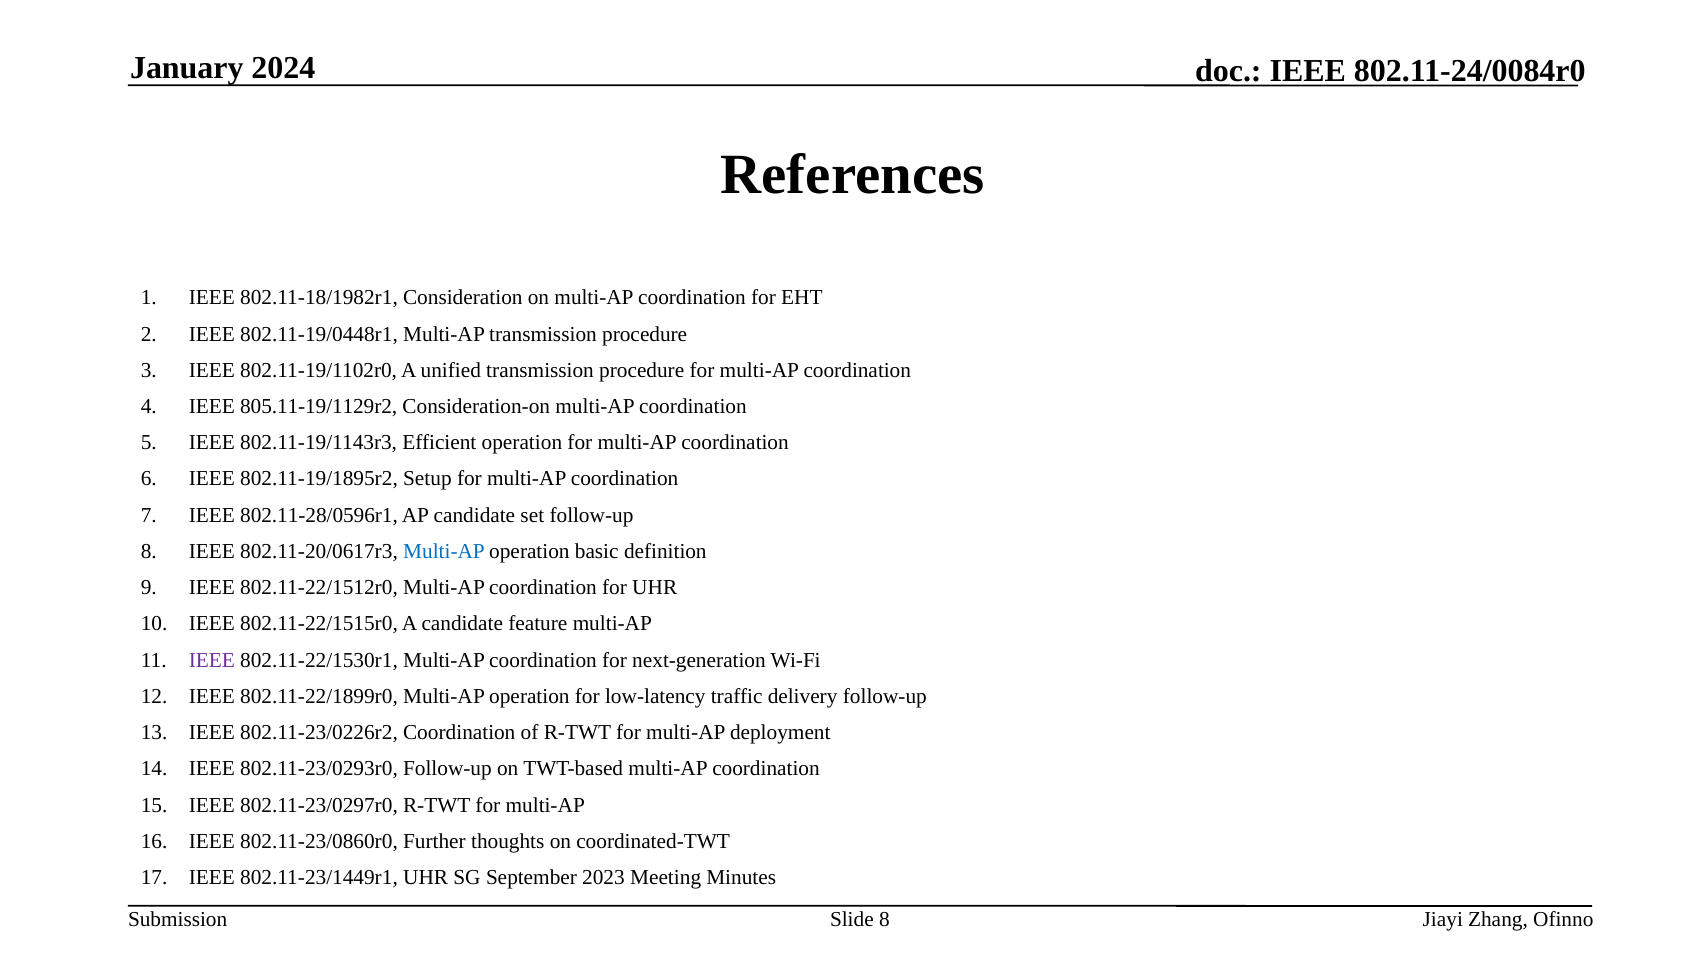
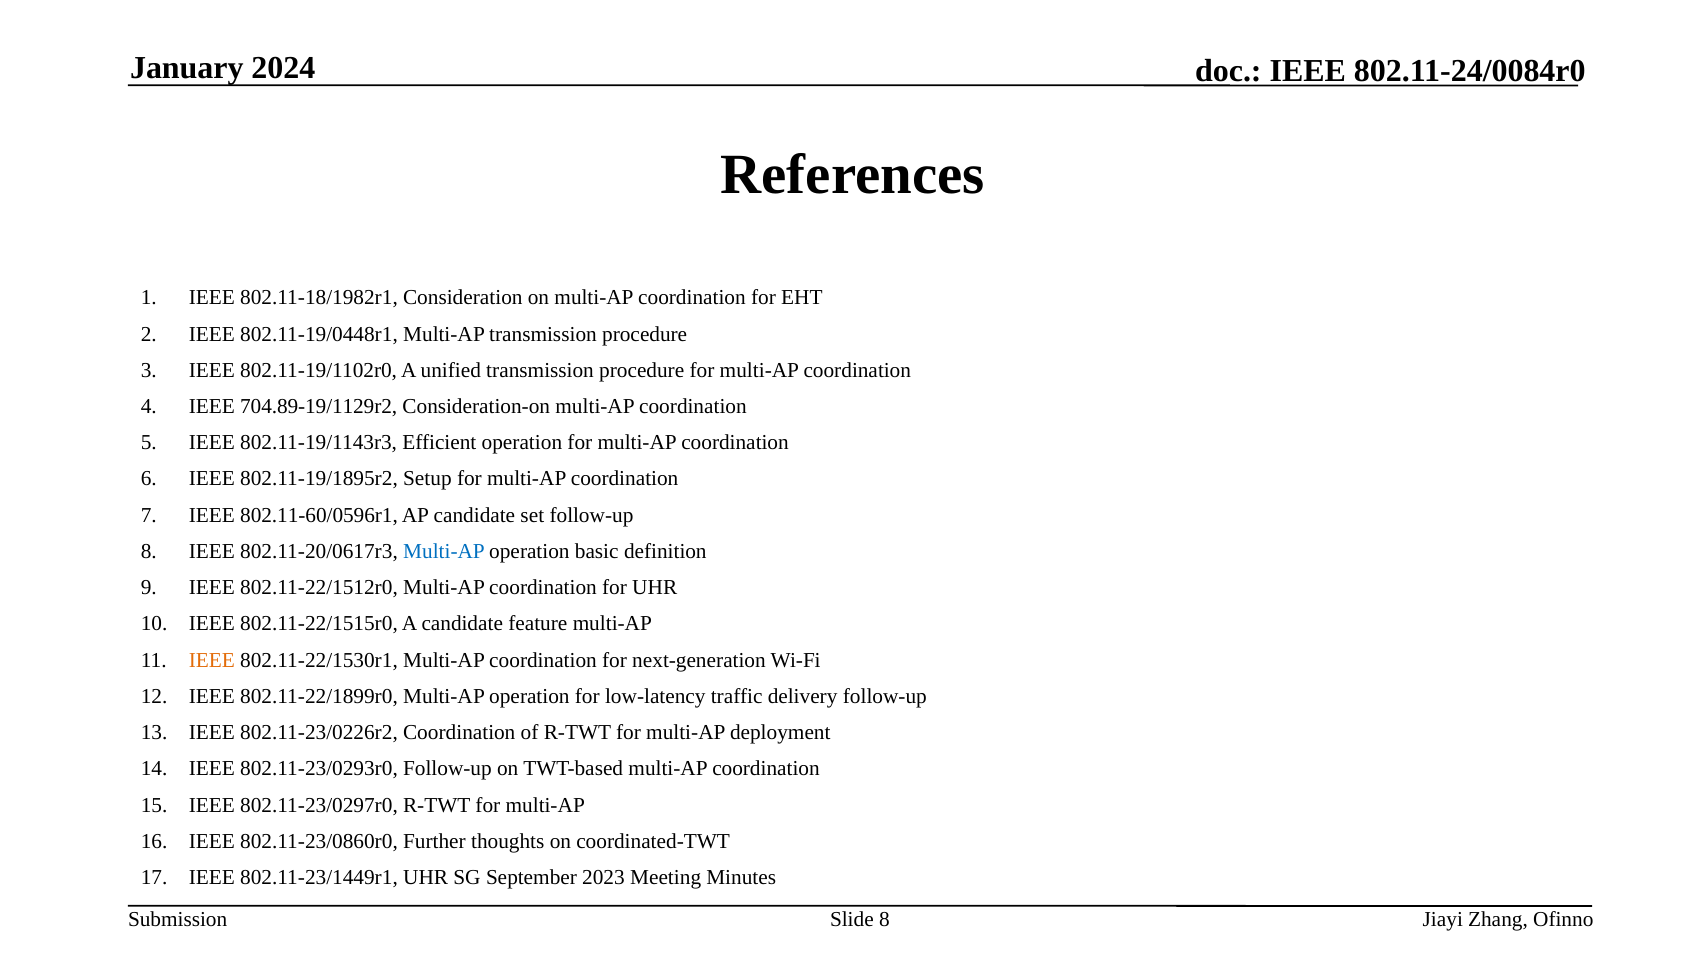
805.11-19/1129r2: 805.11-19/1129r2 -> 704.89-19/1129r2
802.11-28/0596r1: 802.11-28/0596r1 -> 802.11-60/0596r1
IEEE at (212, 661) colour: purple -> orange
